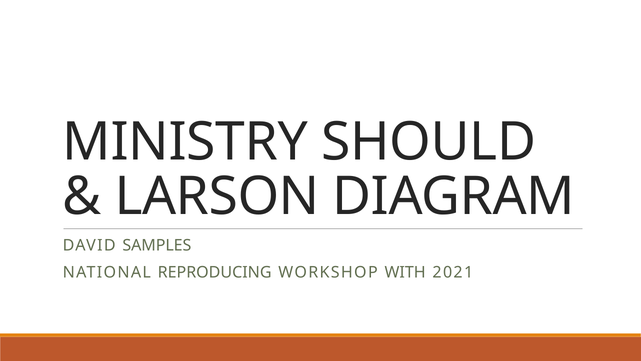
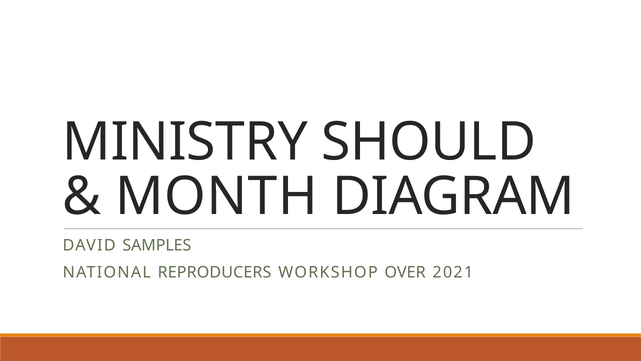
LARSON: LARSON -> MONTH
REPRODUCING: REPRODUCING -> REPRODUCERS
WITH: WITH -> OVER
